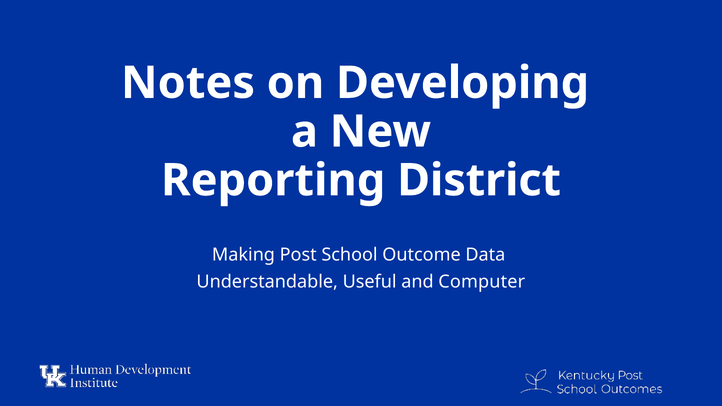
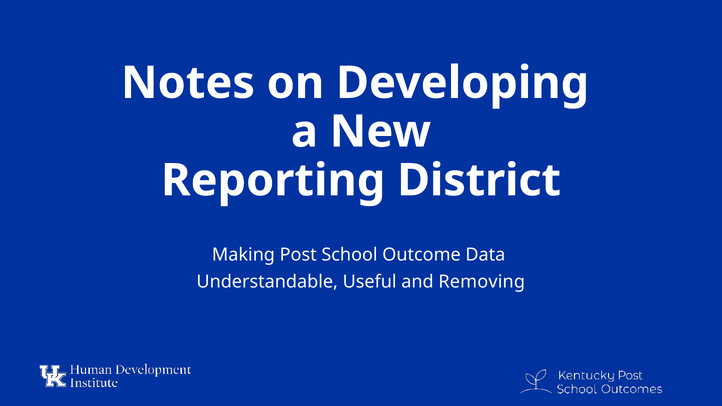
Computer: Computer -> Removing
